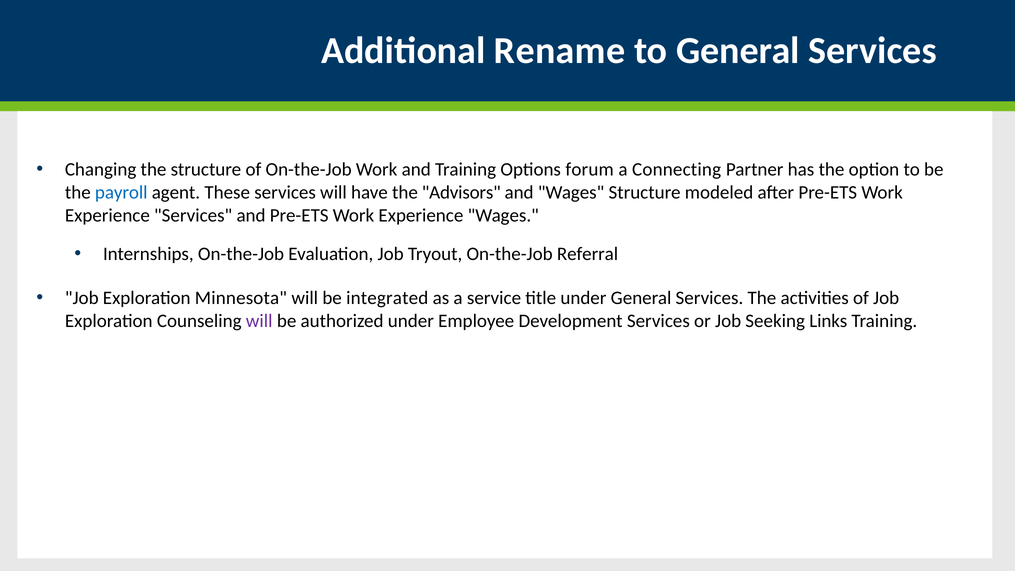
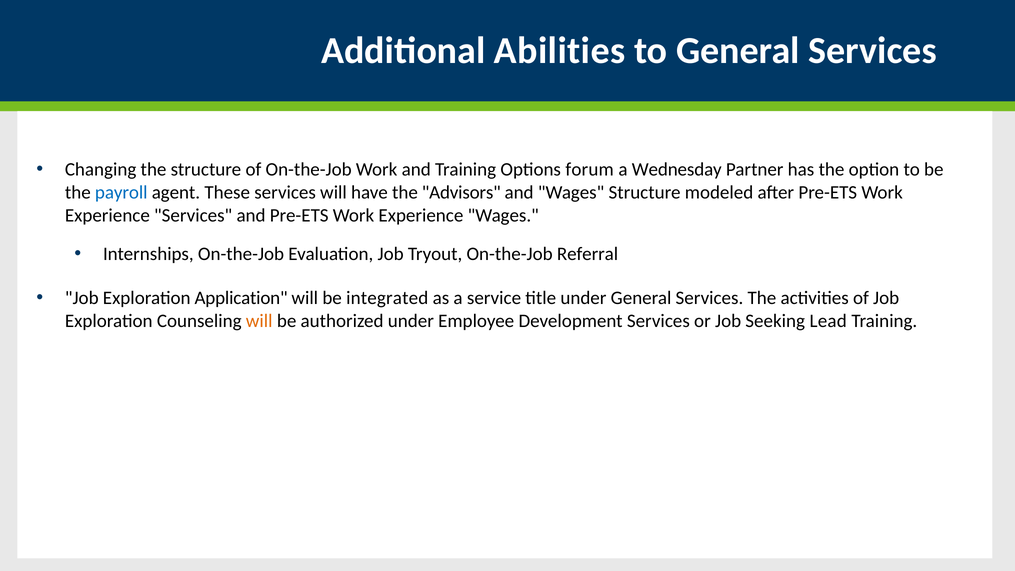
Rename: Rename -> Abilities
Connecting: Connecting -> Wednesday
Minnesota: Minnesota -> Application
will at (259, 321) colour: purple -> orange
Links: Links -> Lead
